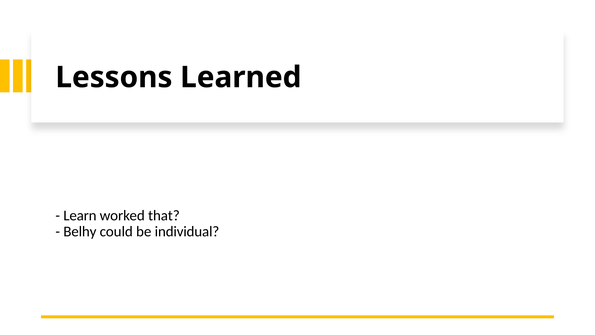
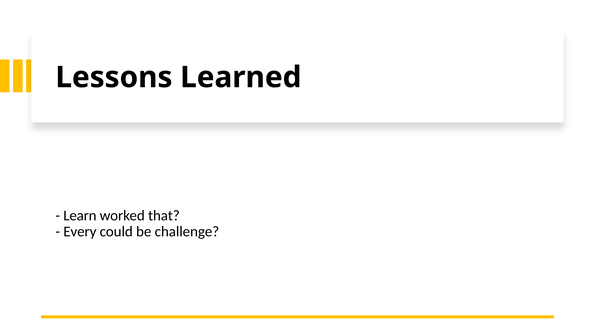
Belhy: Belhy -> Every
individual: individual -> challenge
